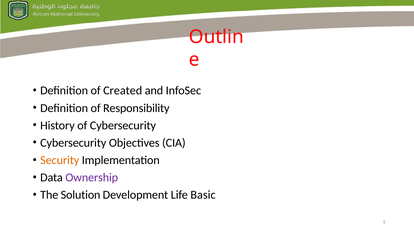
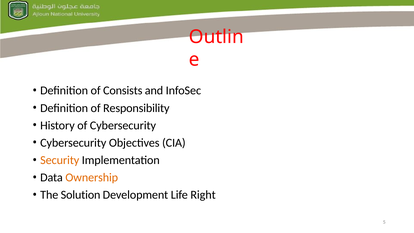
Created: Created -> Consists
Ownership colour: purple -> orange
Basic: Basic -> Right
